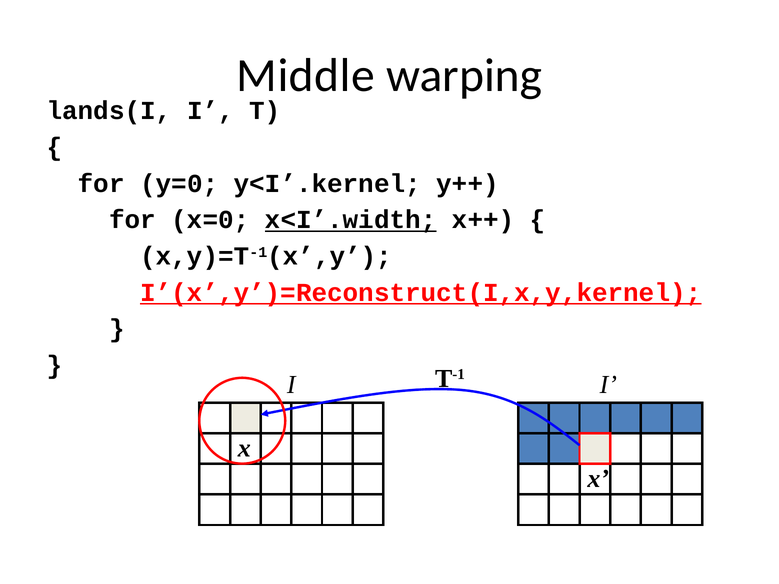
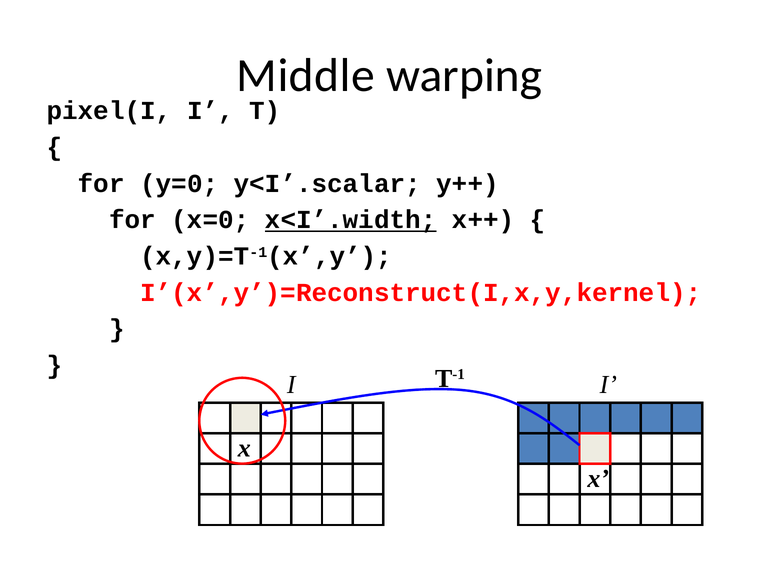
lands(I: lands(I -> pixel(I
y<I’.kernel: y<I’.kernel -> y<I’.scalar
I’(x’,y’)=Reconstruct(I,x,y,kernel underline: present -> none
